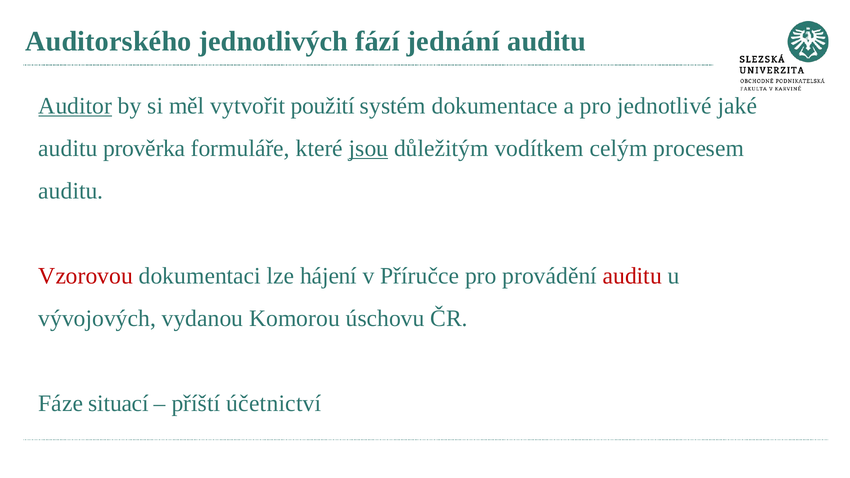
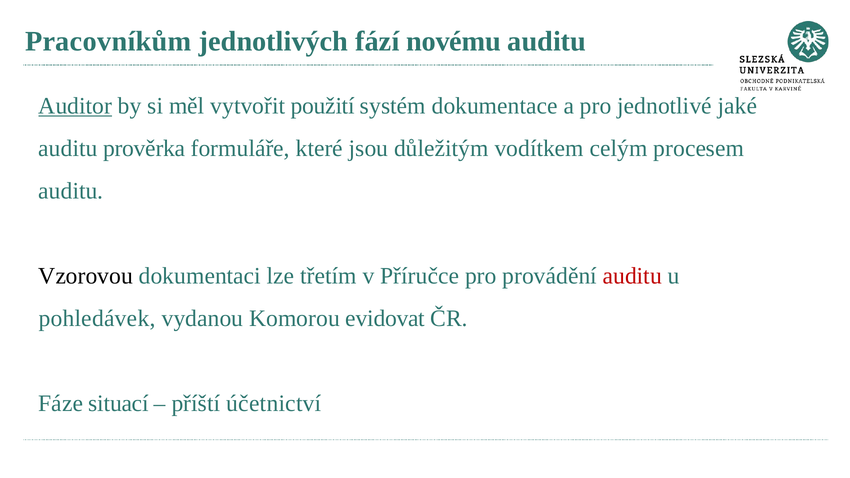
Auditorského: Auditorského -> Pracovníkům
jednání: jednání -> novému
jsou underline: present -> none
Vzorovou colour: red -> black
hájení: hájení -> třetím
vývojových: vývojových -> pohledávek
úschovu: úschovu -> evidovat
